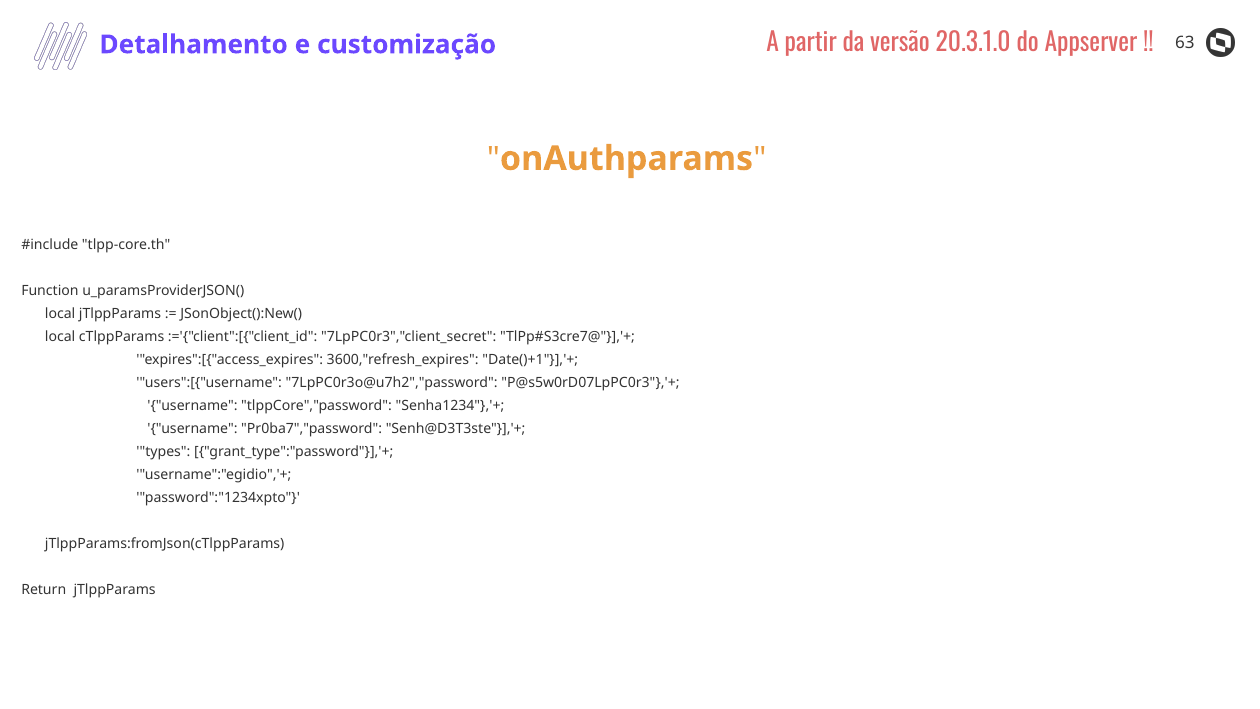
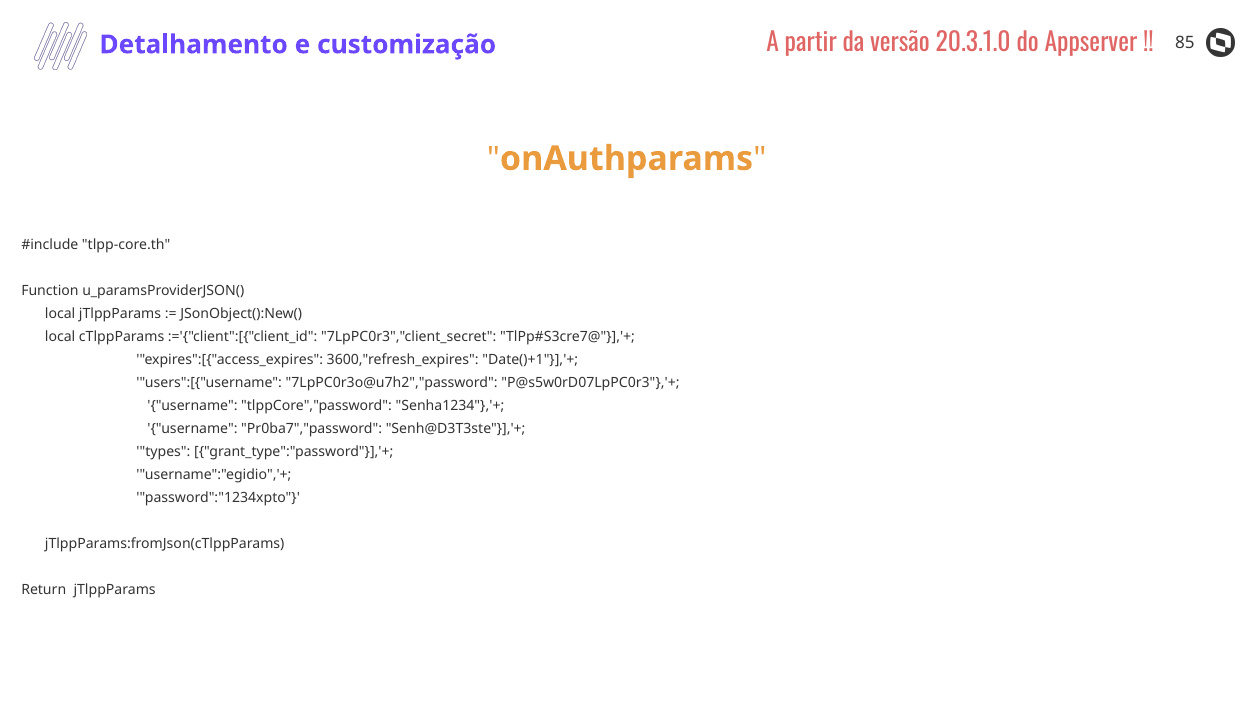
63: 63 -> 85
